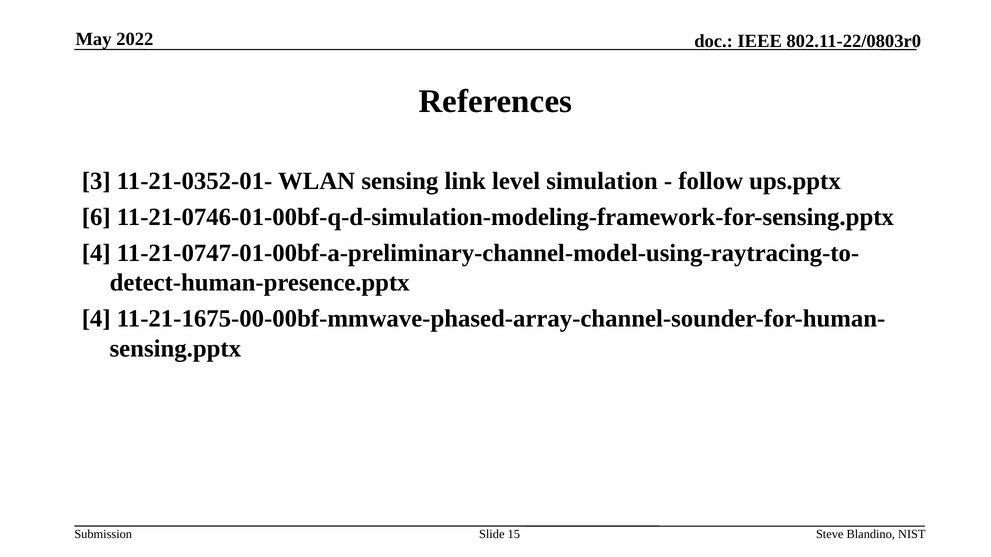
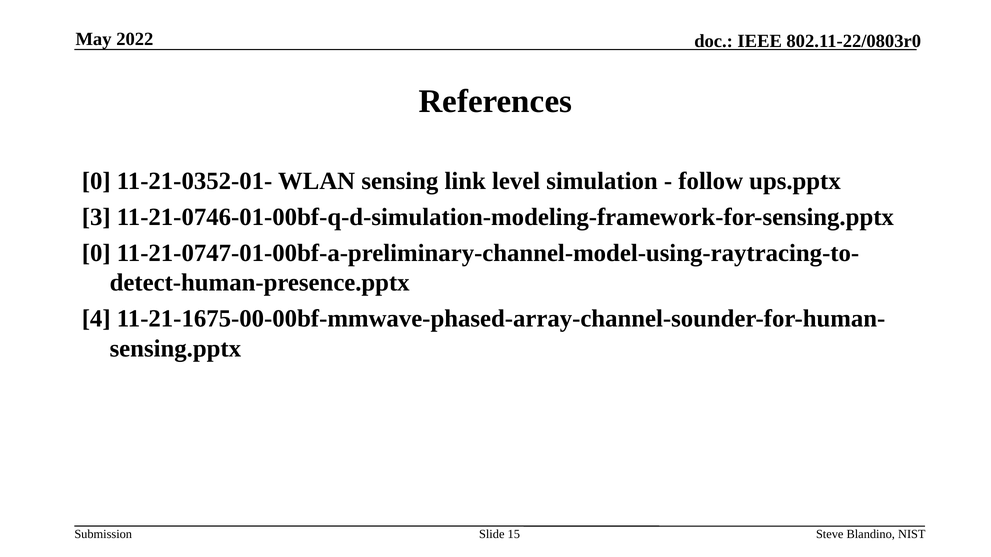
3 at (96, 181): 3 -> 0
6: 6 -> 3
4 at (96, 253): 4 -> 0
